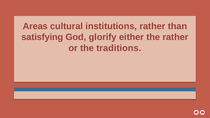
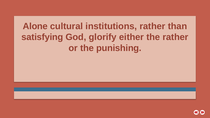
Areas: Areas -> Alone
traditions: traditions -> punishing
